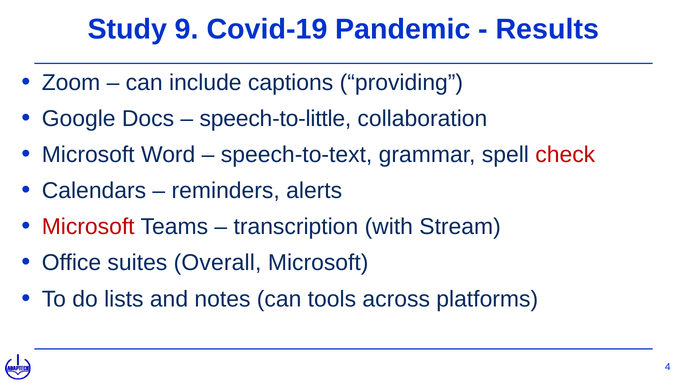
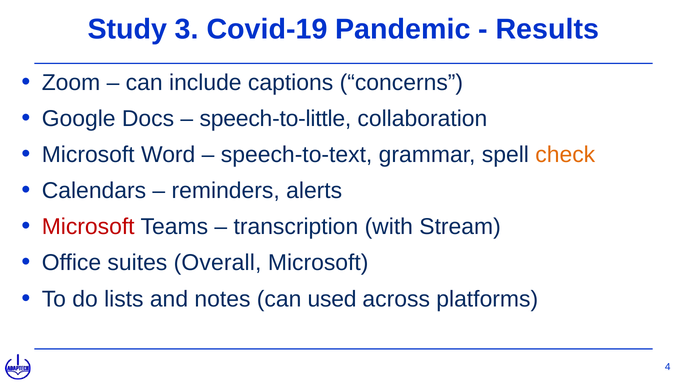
9: 9 -> 3
providing: providing -> concerns
check colour: red -> orange
tools: tools -> used
